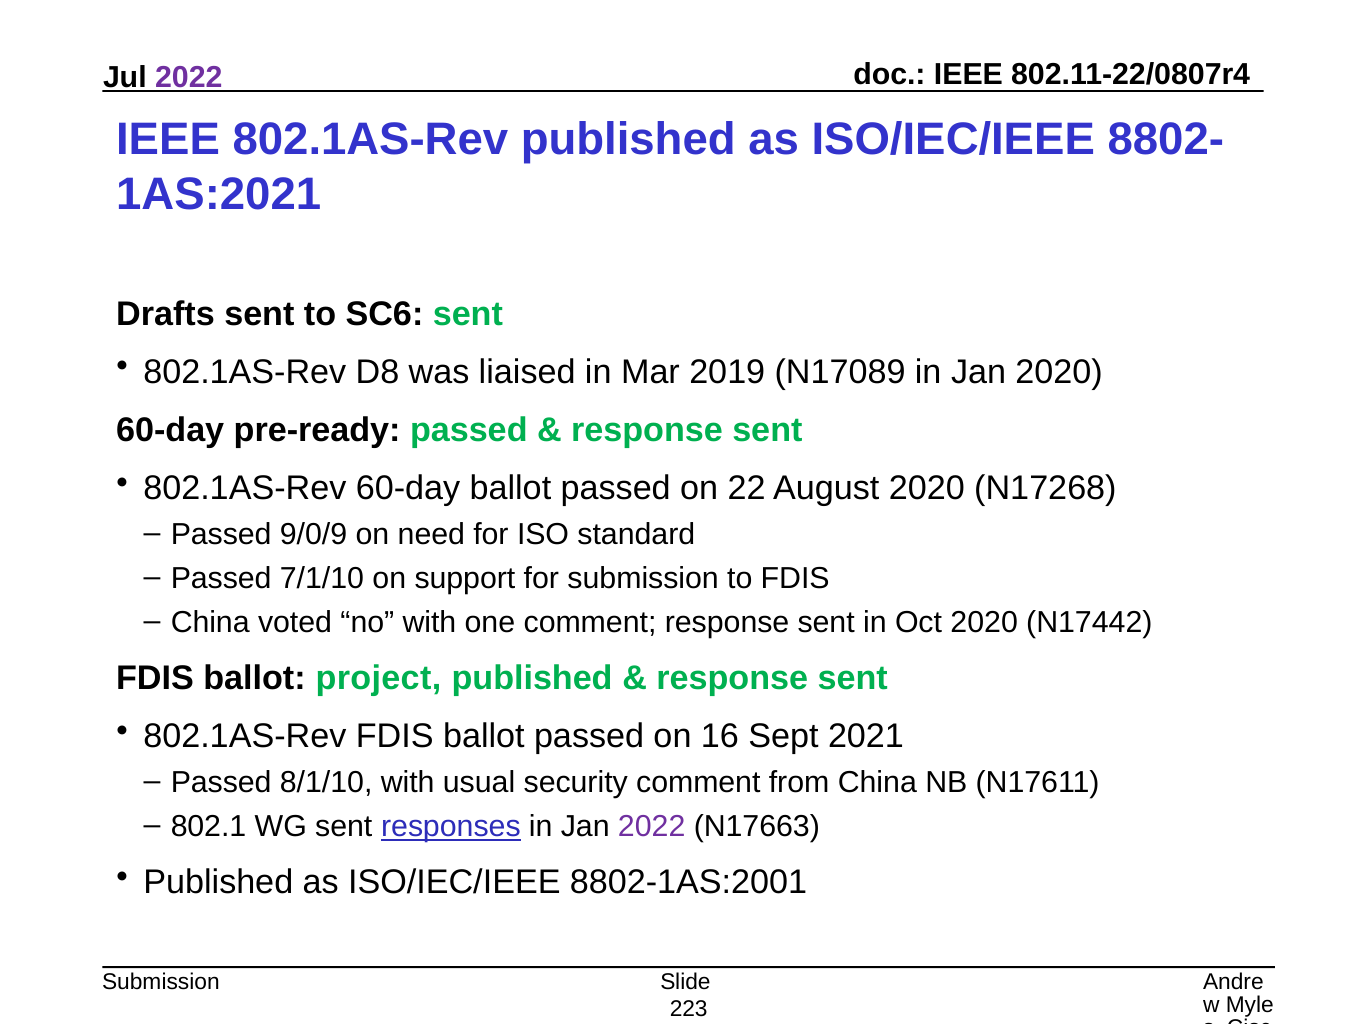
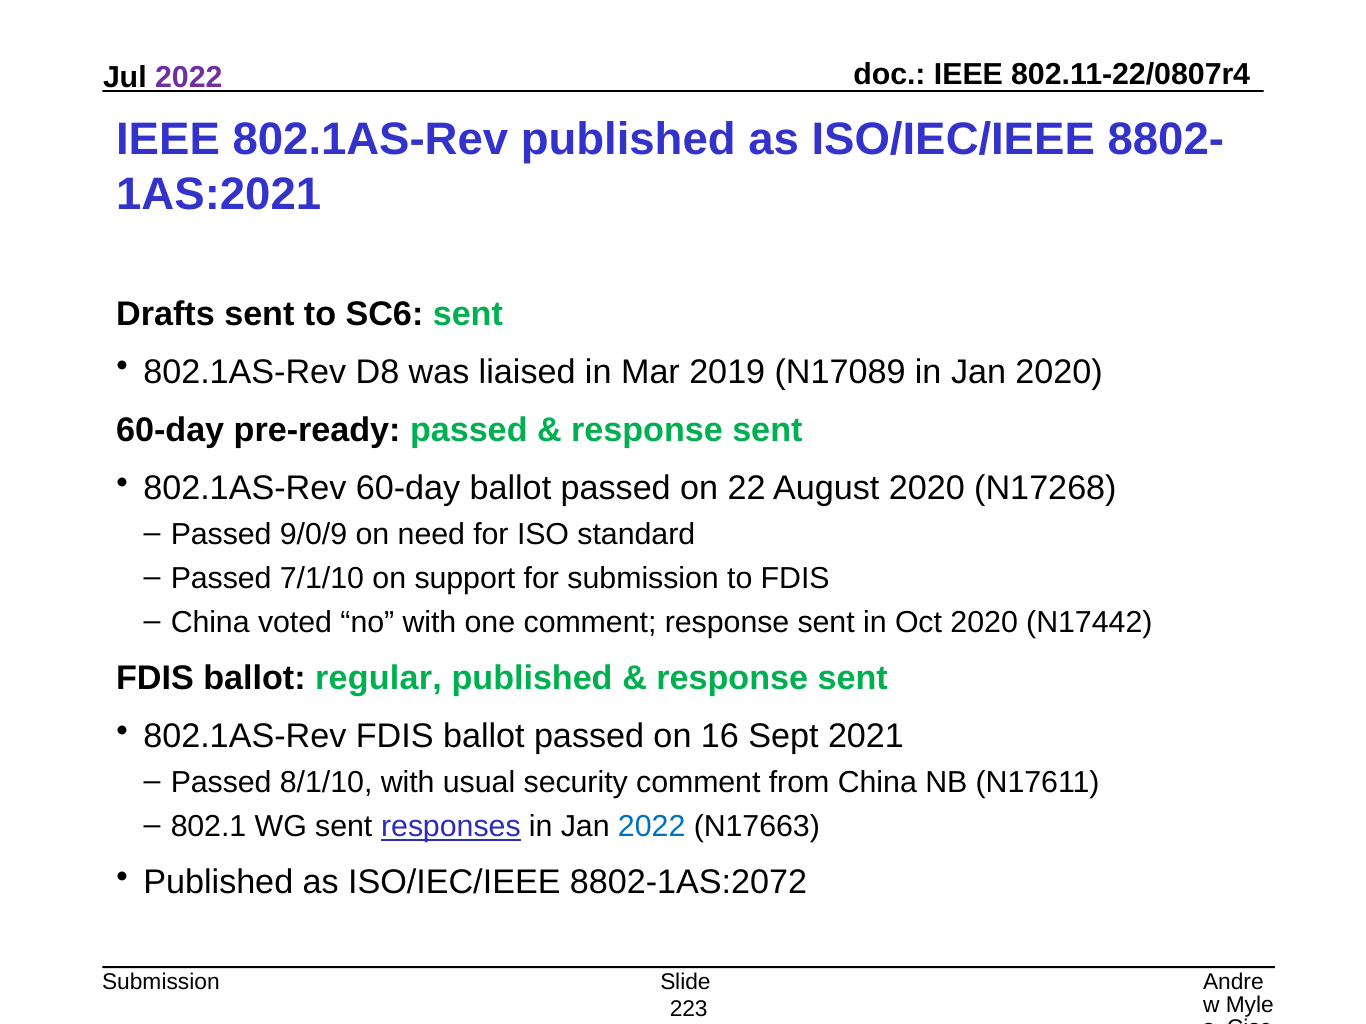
project: project -> regular
2022 at (652, 827) colour: purple -> blue
8802-1AS:2001: 8802-1AS:2001 -> 8802-1AS:2072
